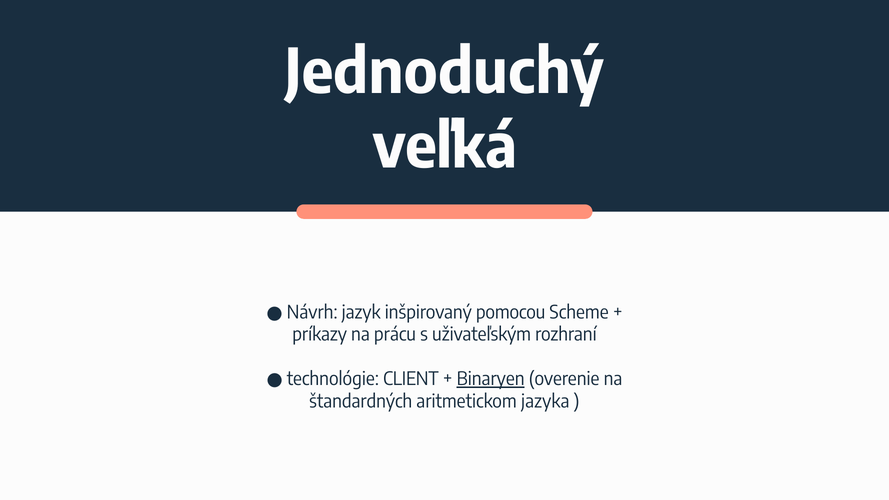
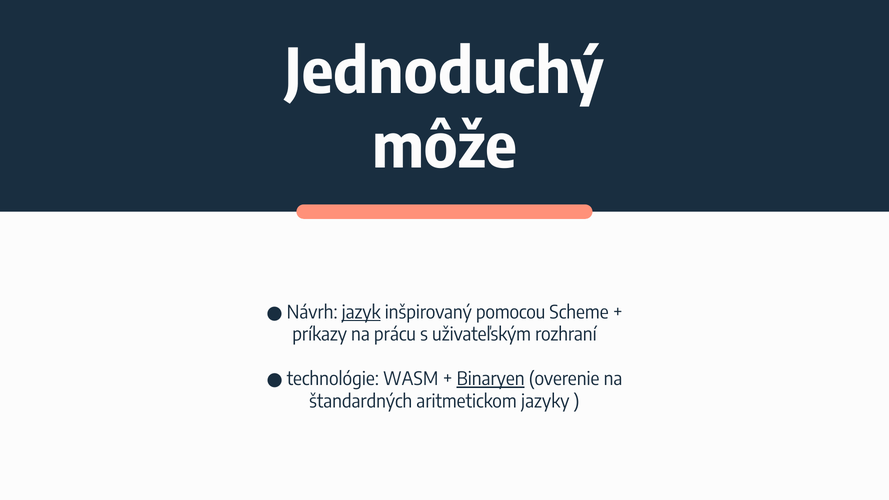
veľká: veľká -> môže
jazyk underline: none -> present
CLIENT: CLIENT -> WASM
jazyka: jazyka -> jazyky
